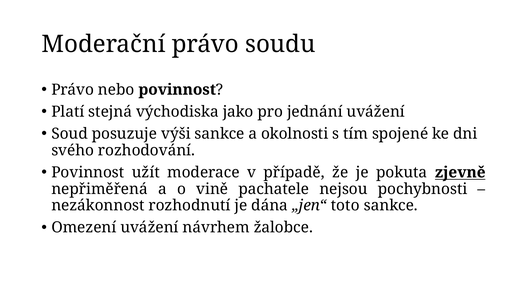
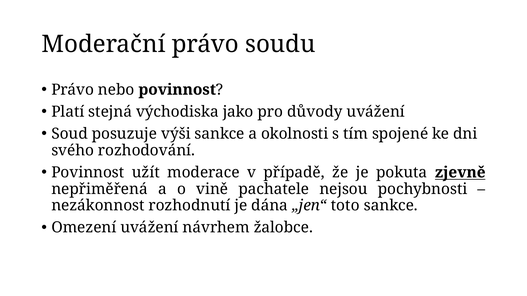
jednání: jednání -> důvody
